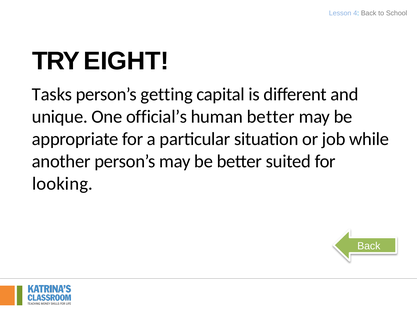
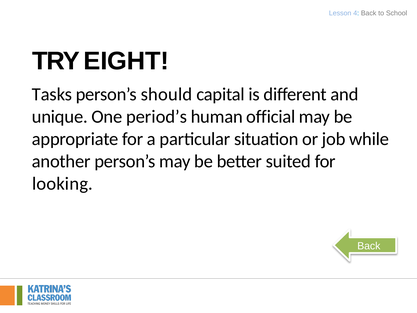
getting: getting -> should
official’s: official’s -> period’s
human better: better -> official
